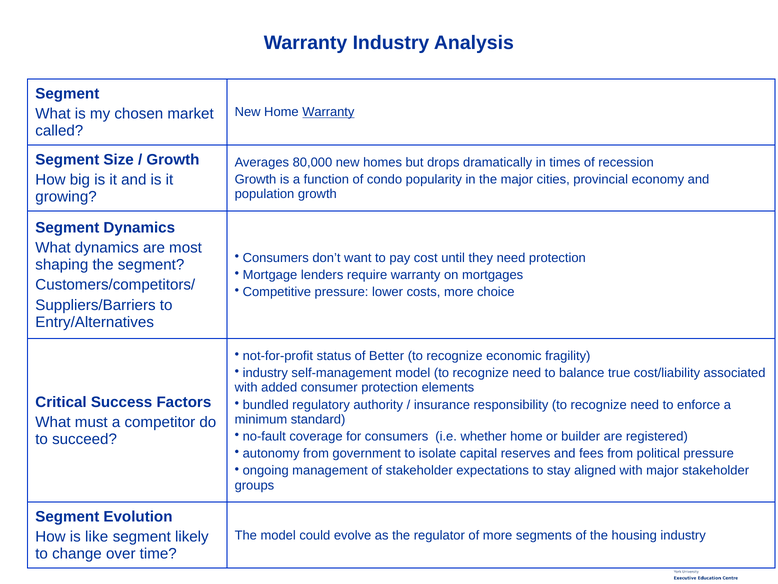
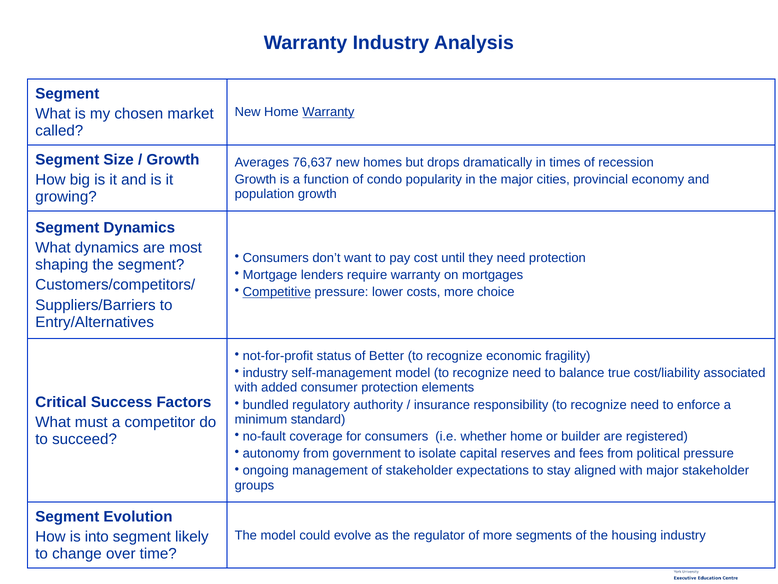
80,000: 80,000 -> 76,637
Competitive underline: none -> present
like: like -> into
